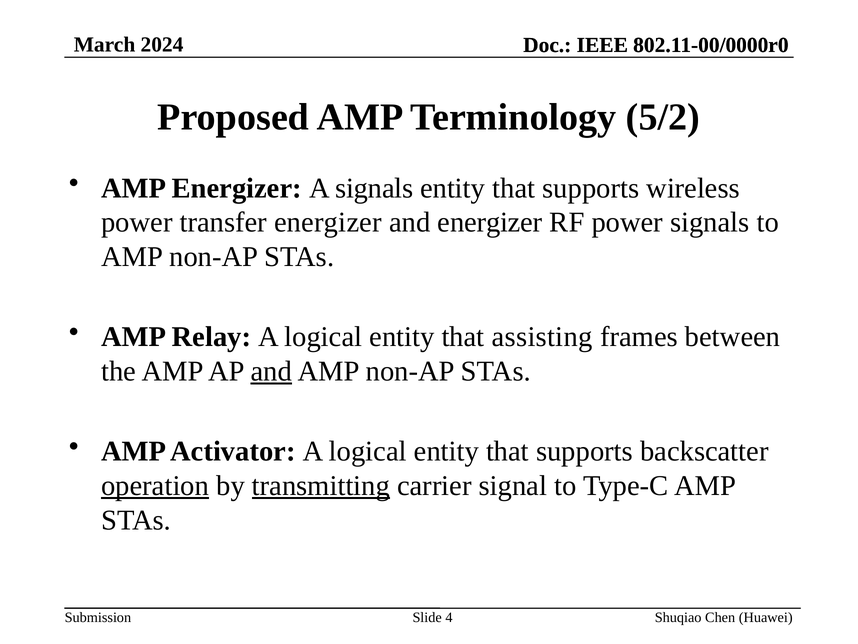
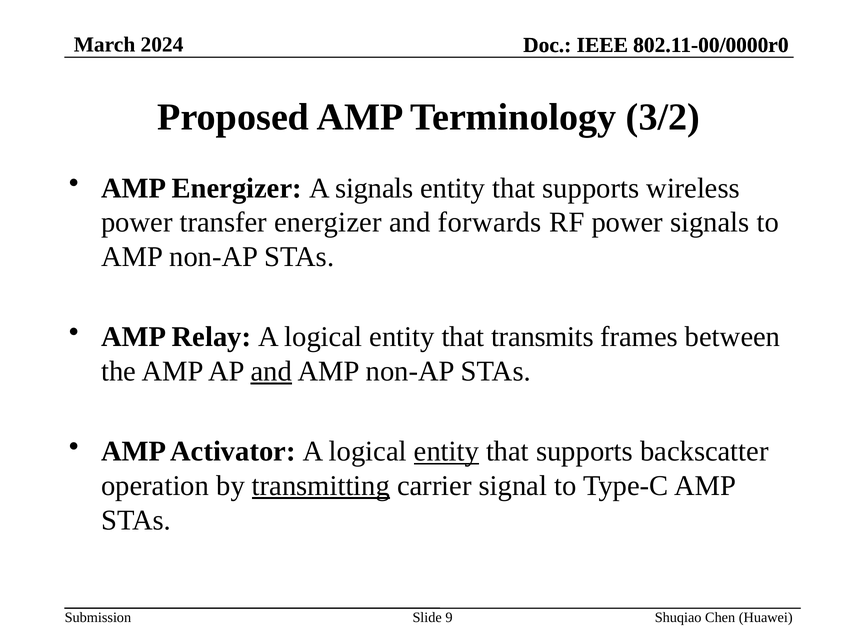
5/2: 5/2 -> 3/2
and energizer: energizer -> forwards
assisting: assisting -> transmits
entity at (446, 451) underline: none -> present
operation underline: present -> none
4: 4 -> 9
